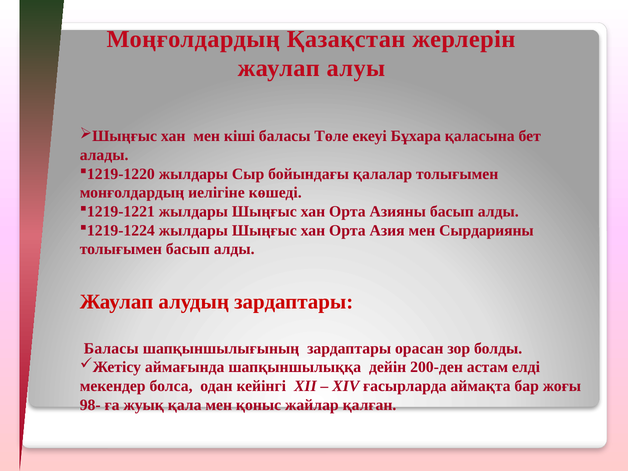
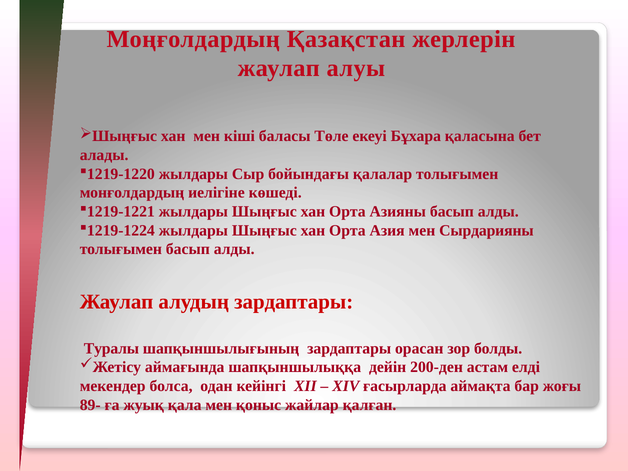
Баласы at (111, 348): Баласы -> Туралы
98-: 98- -> 89-
